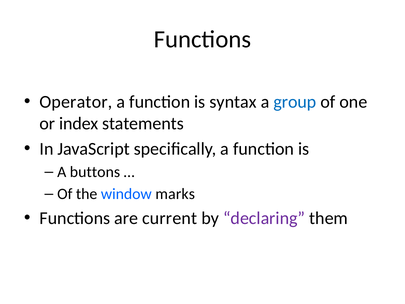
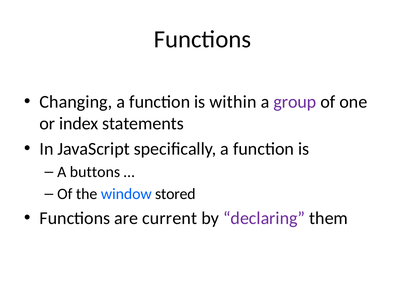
Operator: Operator -> Changing
syntax: syntax -> within
group colour: blue -> purple
marks: marks -> stored
